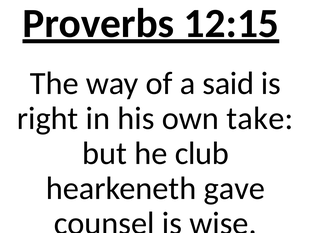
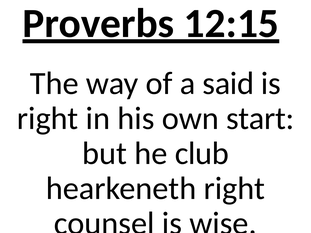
take: take -> start
hearkeneth gave: gave -> right
